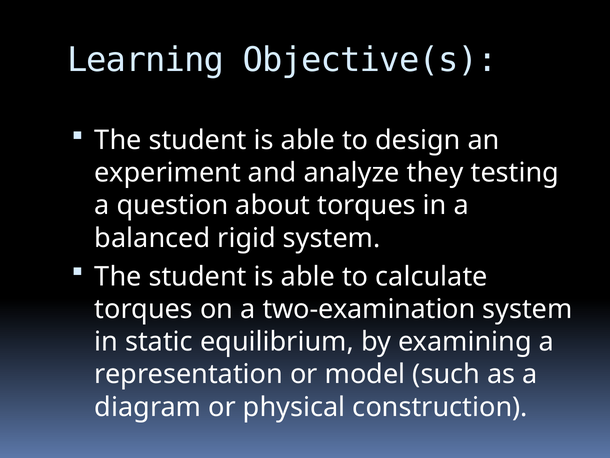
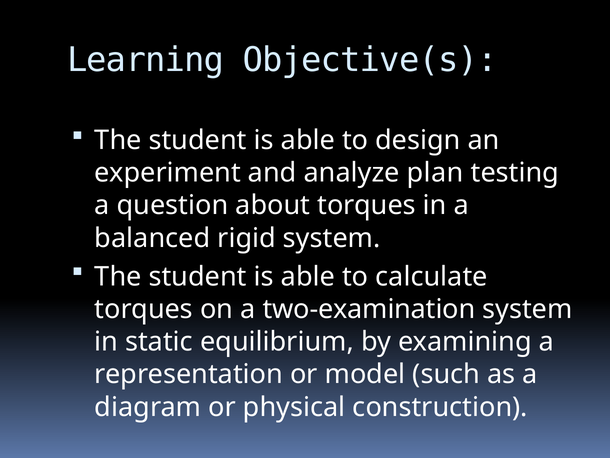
they: they -> plan
